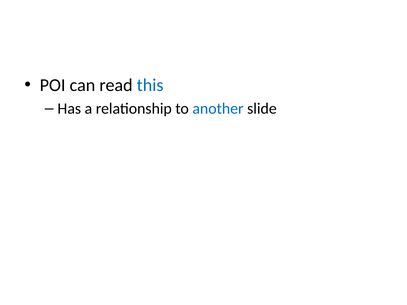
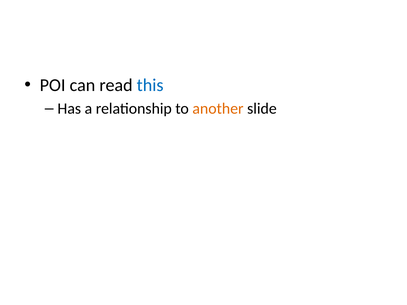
another colour: blue -> orange
